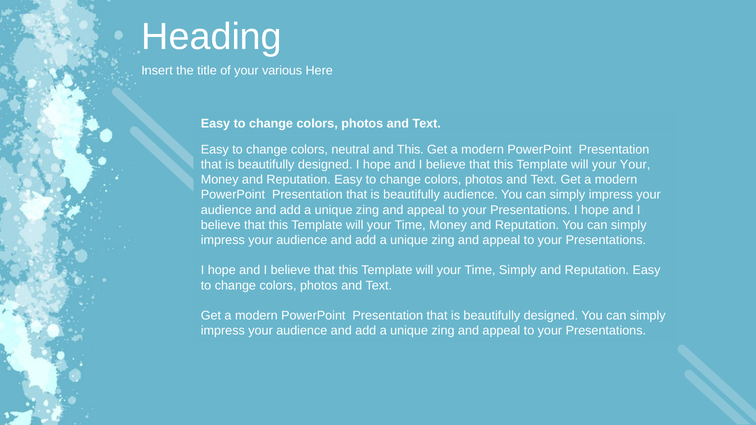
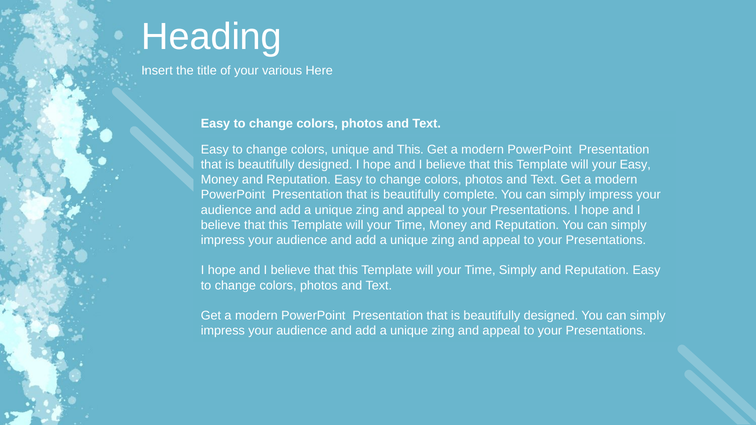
colors neutral: neutral -> unique
your Your: Your -> Easy
beautifully audience: audience -> complete
